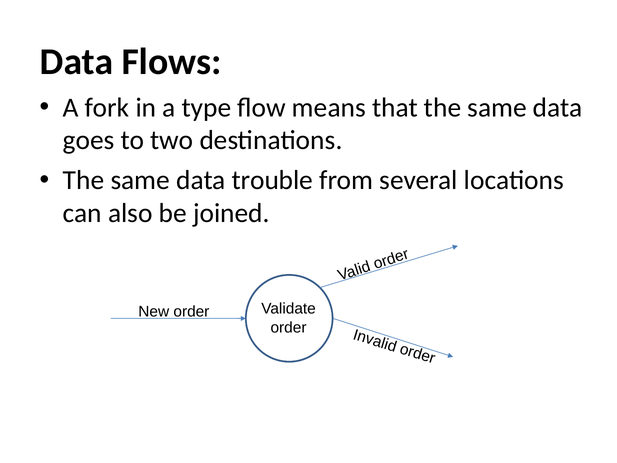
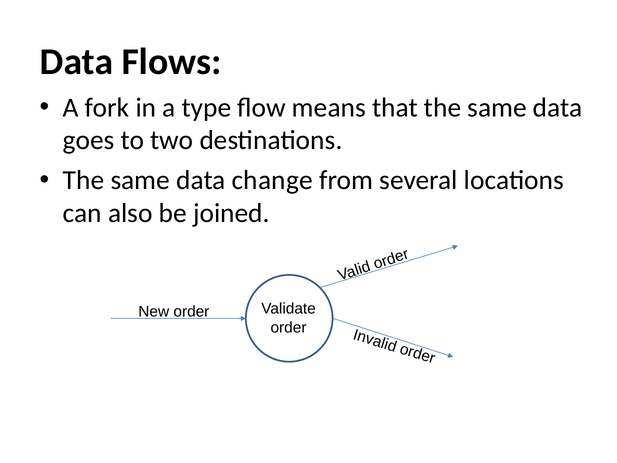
trouble: trouble -> change
